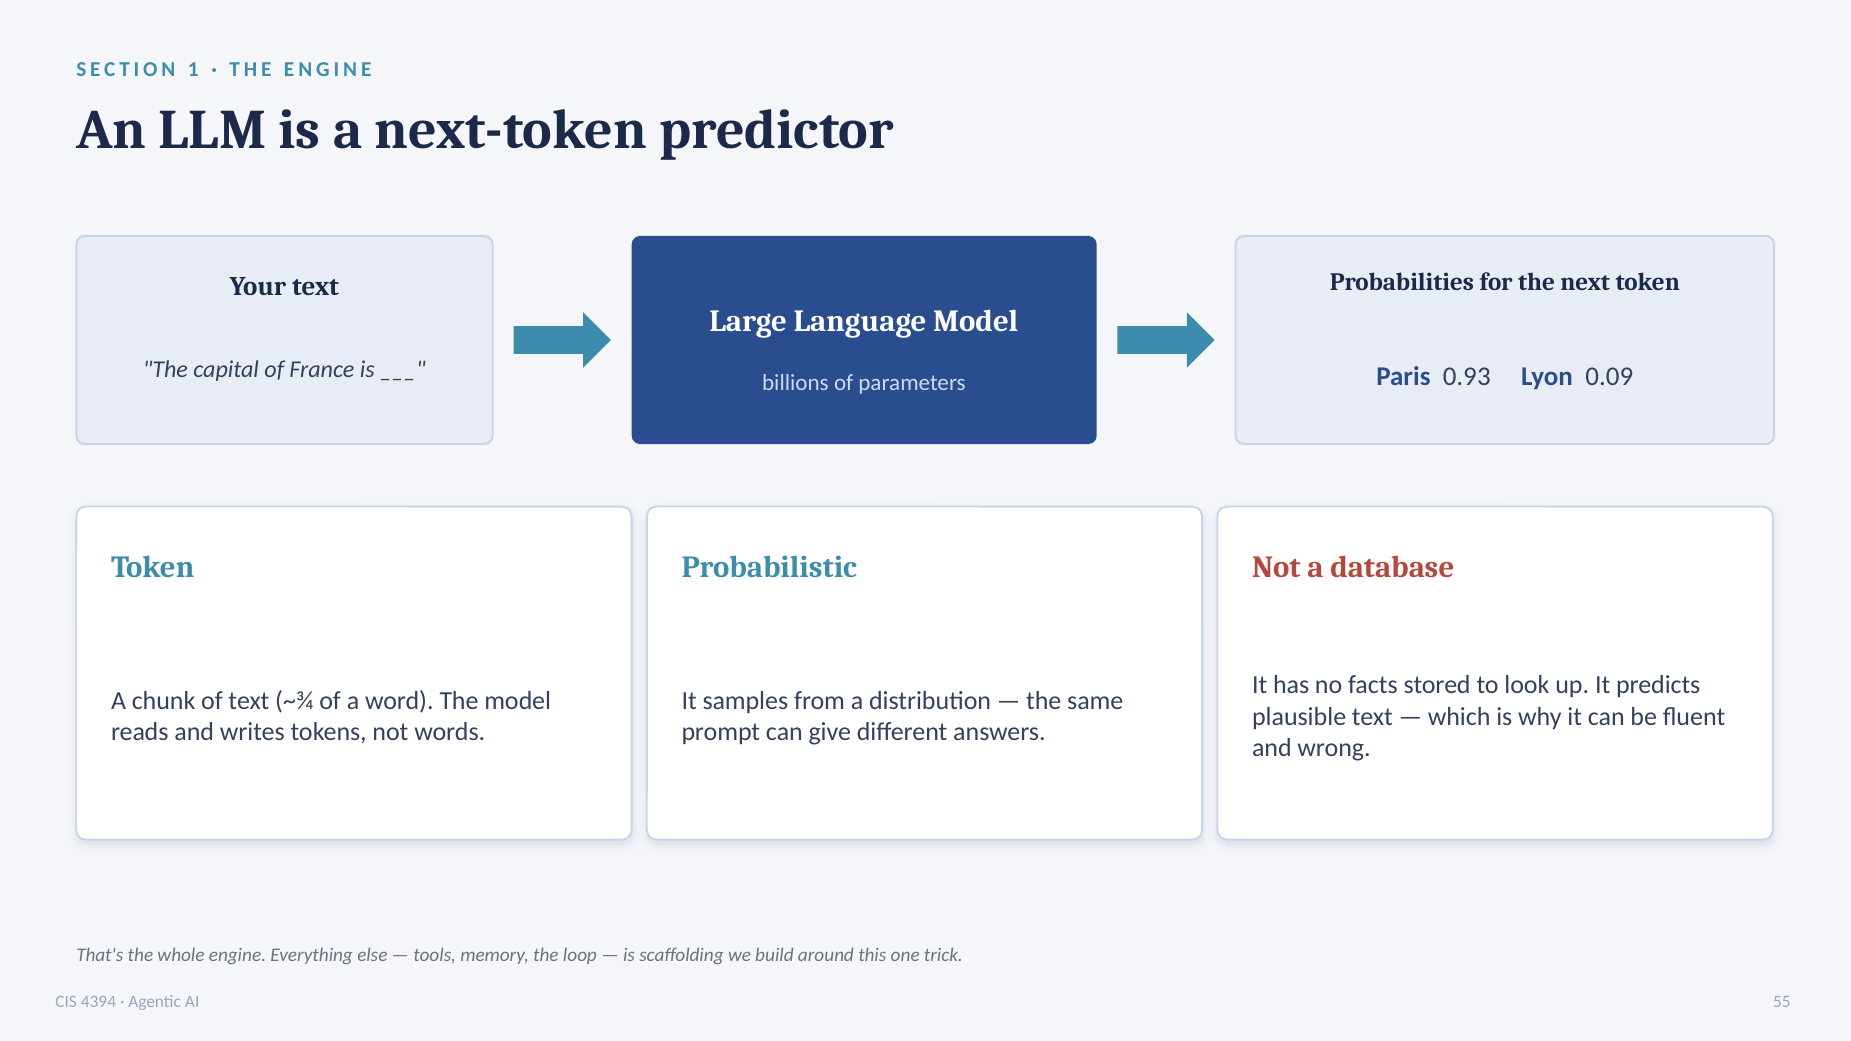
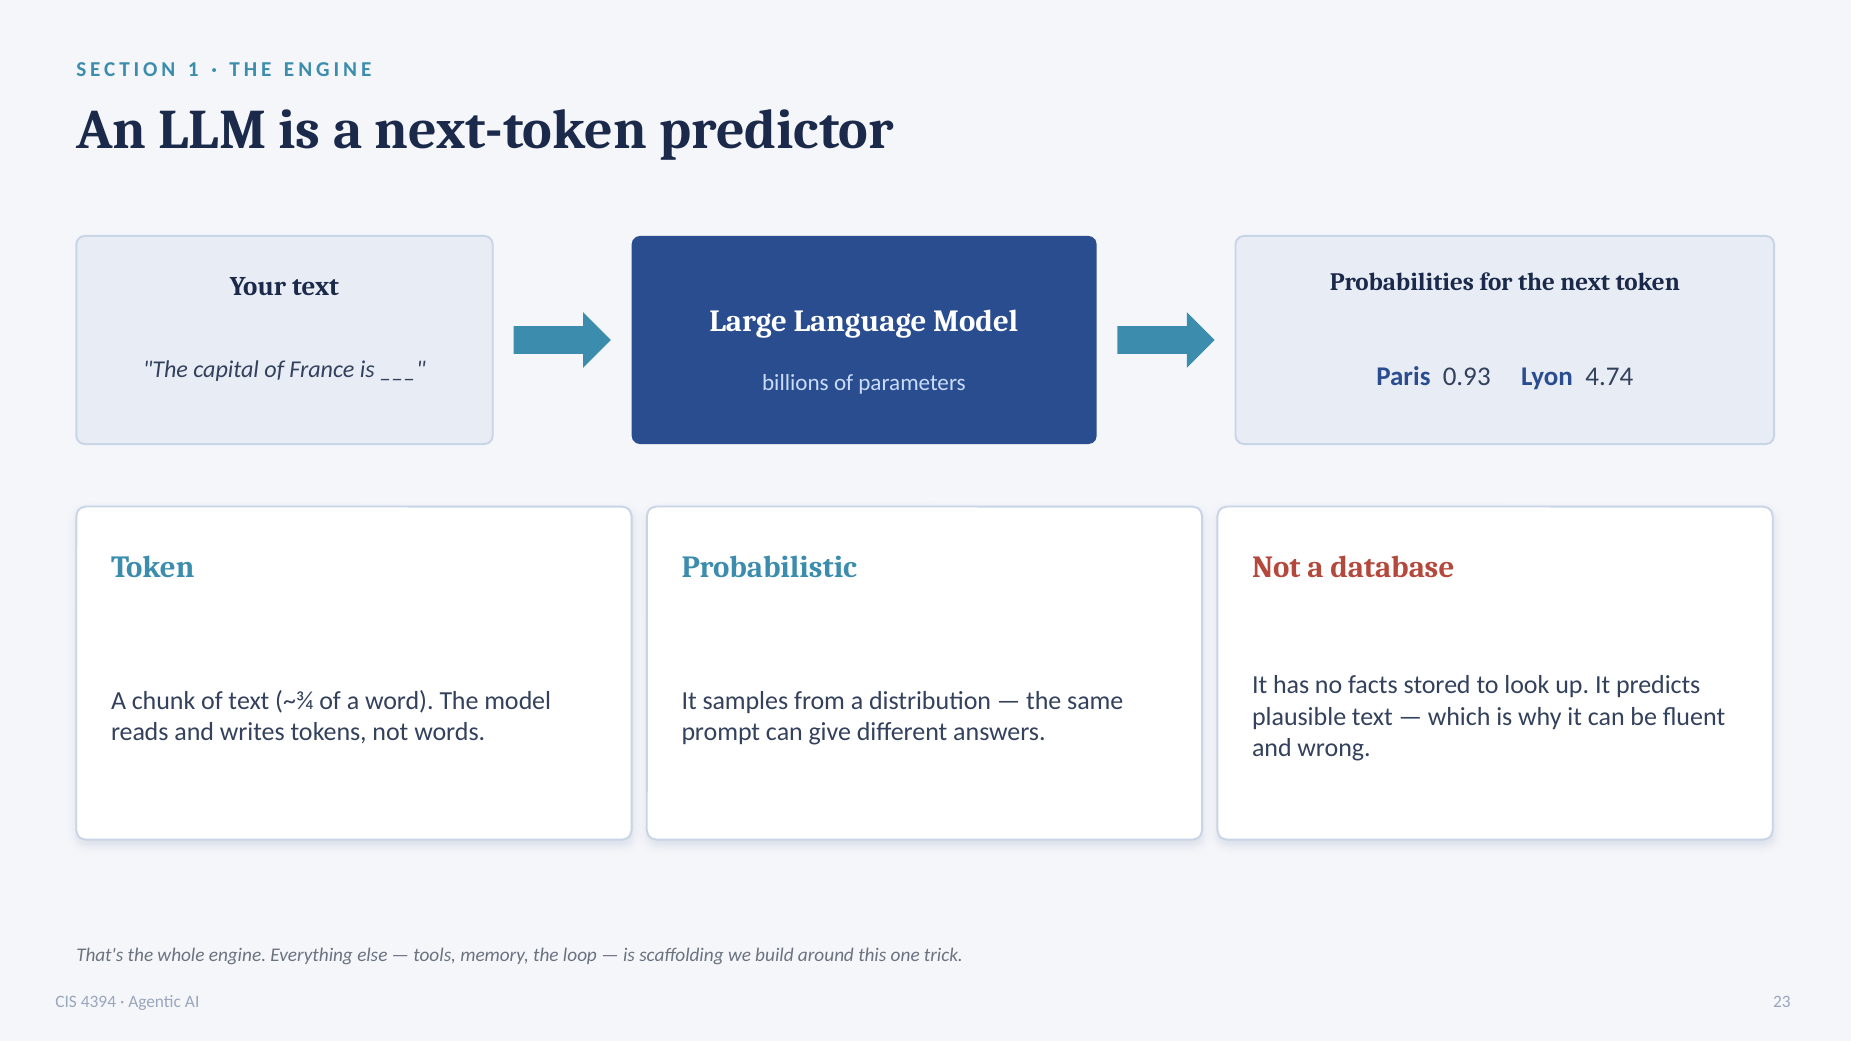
0.09: 0.09 -> 4.74
55: 55 -> 23
